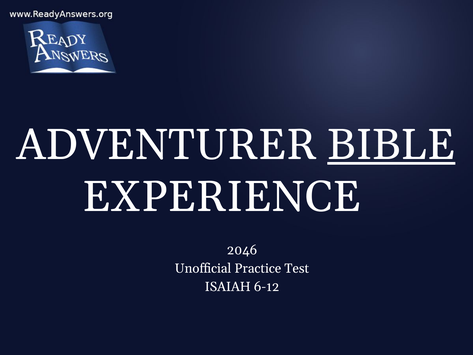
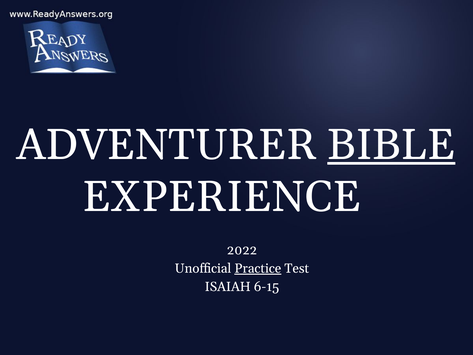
2046: 2046 -> 2022
Practice underline: none -> present
6-12: 6-12 -> 6-15
